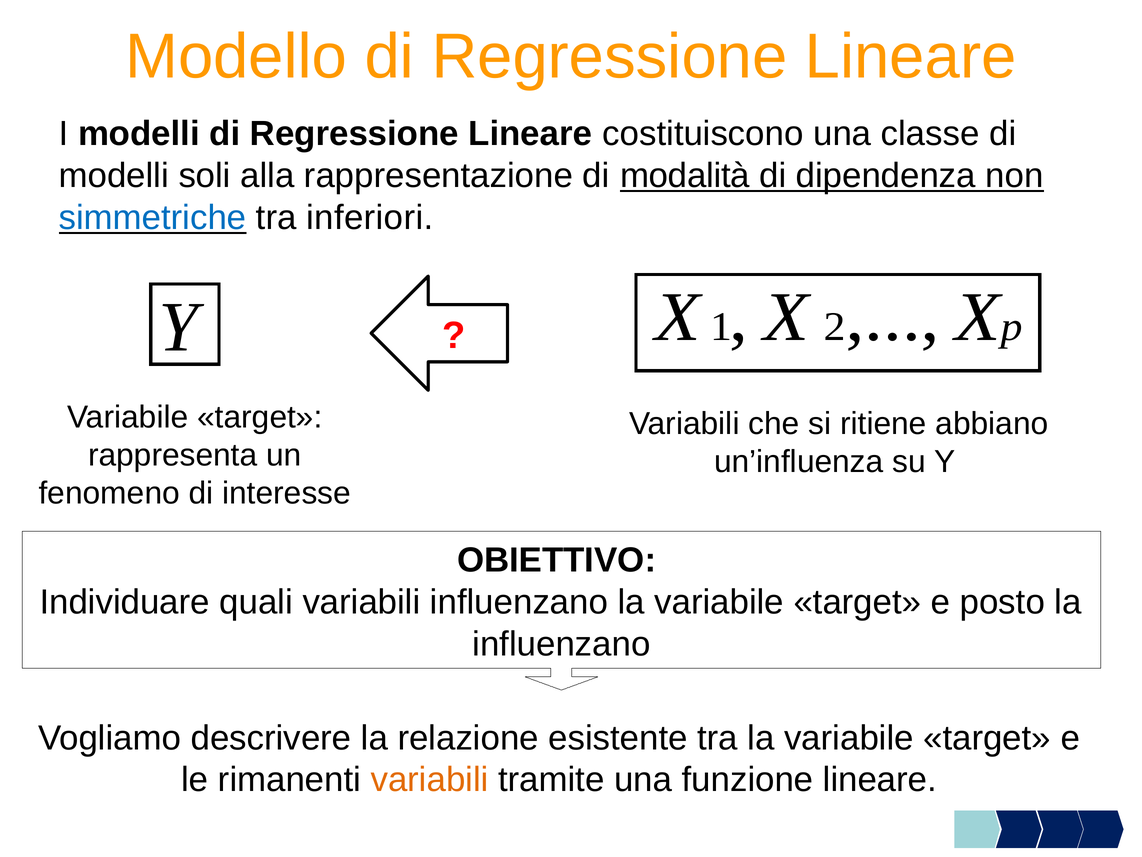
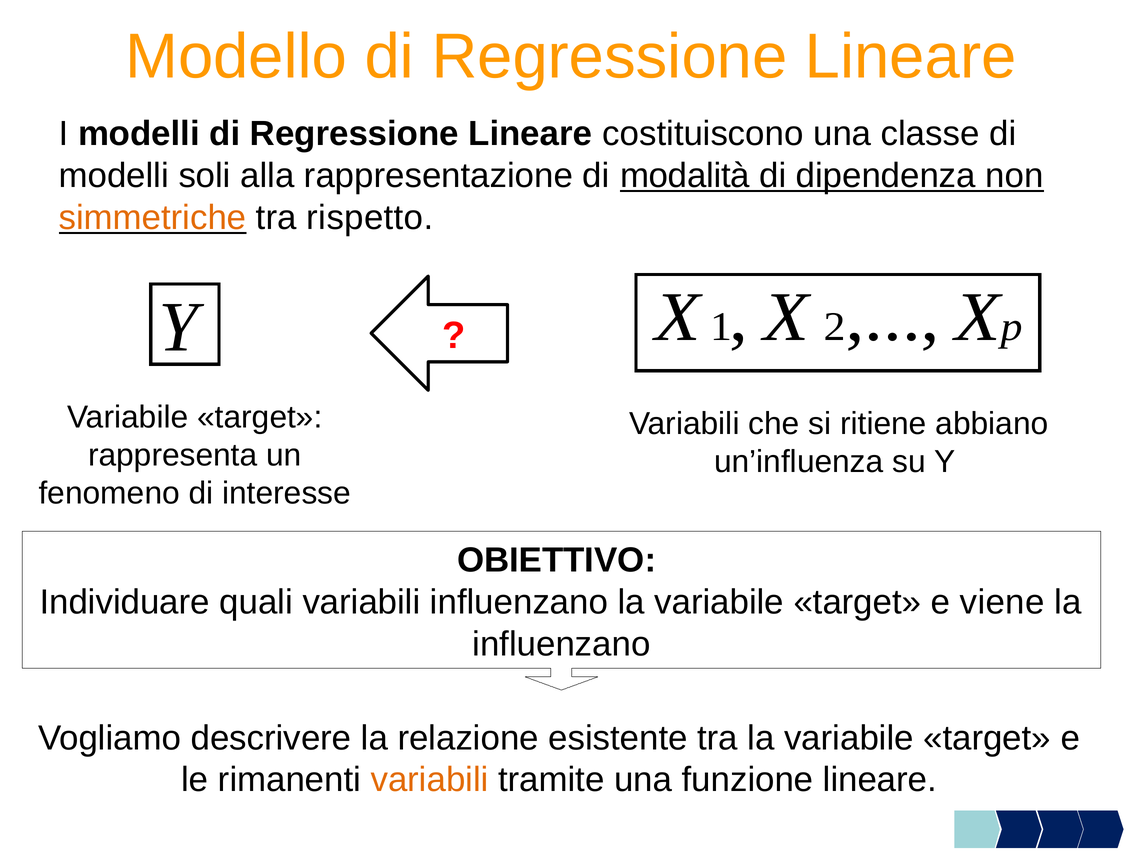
simmetriche colour: blue -> orange
inferiori: inferiori -> rispetto
posto: posto -> viene
